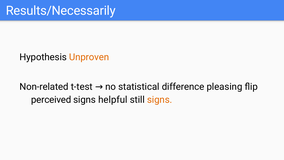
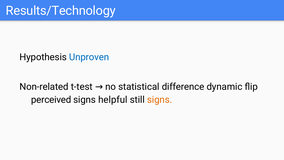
Results/Necessarily: Results/Necessarily -> Results/Technology
Unproven colour: orange -> blue
pleasing: pleasing -> dynamic
